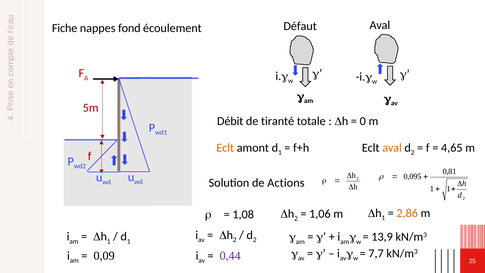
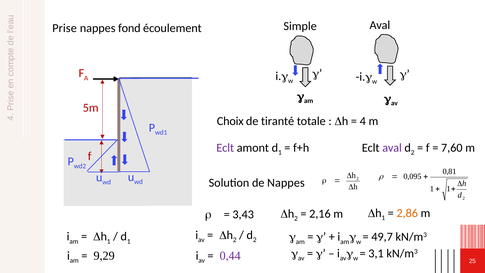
Défaut: Défaut -> Simple
Fiche: Fiche -> Prise
Débit: Débit -> Choix
0 at (363, 121): 0 -> 4
Eclt at (225, 148) colour: orange -> purple
aval at (392, 148) colour: orange -> purple
4,65: 4,65 -> 7,60
de Actions: Actions -> Nappes
1,08: 1,08 -> 3,43
1,06: 1,06 -> 2,16
13,9: 13,9 -> 49,7
7,7: 7,7 -> 3,1
0,09: 0,09 -> 9,29
